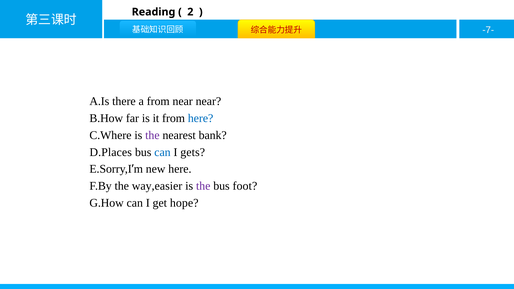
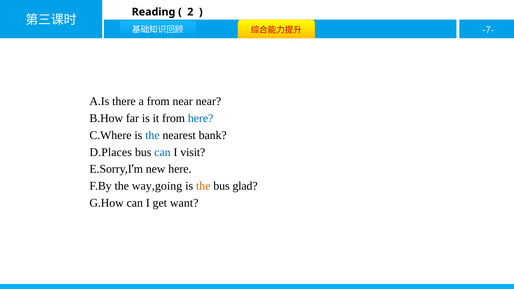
the at (152, 135) colour: purple -> blue
gets: gets -> visit
way,easier: way,easier -> way,going
the at (203, 186) colour: purple -> orange
foot: foot -> glad
hope: hope -> want
